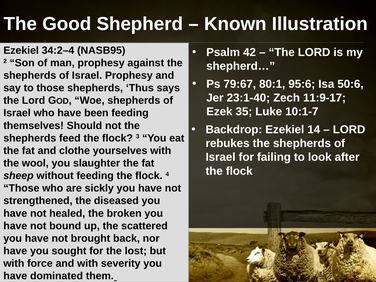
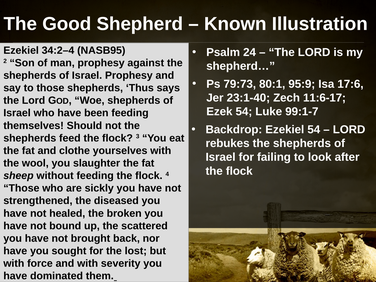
Psalm 42: 42 -> 24
79:67: 79:67 -> 79:73
95:6: 95:6 -> 95:9
50:6: 50:6 -> 17:6
11:9-17: 11:9-17 -> 11:6-17
Ezek 35: 35 -> 54
10:1-7: 10:1-7 -> 99:1-7
Ezekiel 14: 14 -> 54
